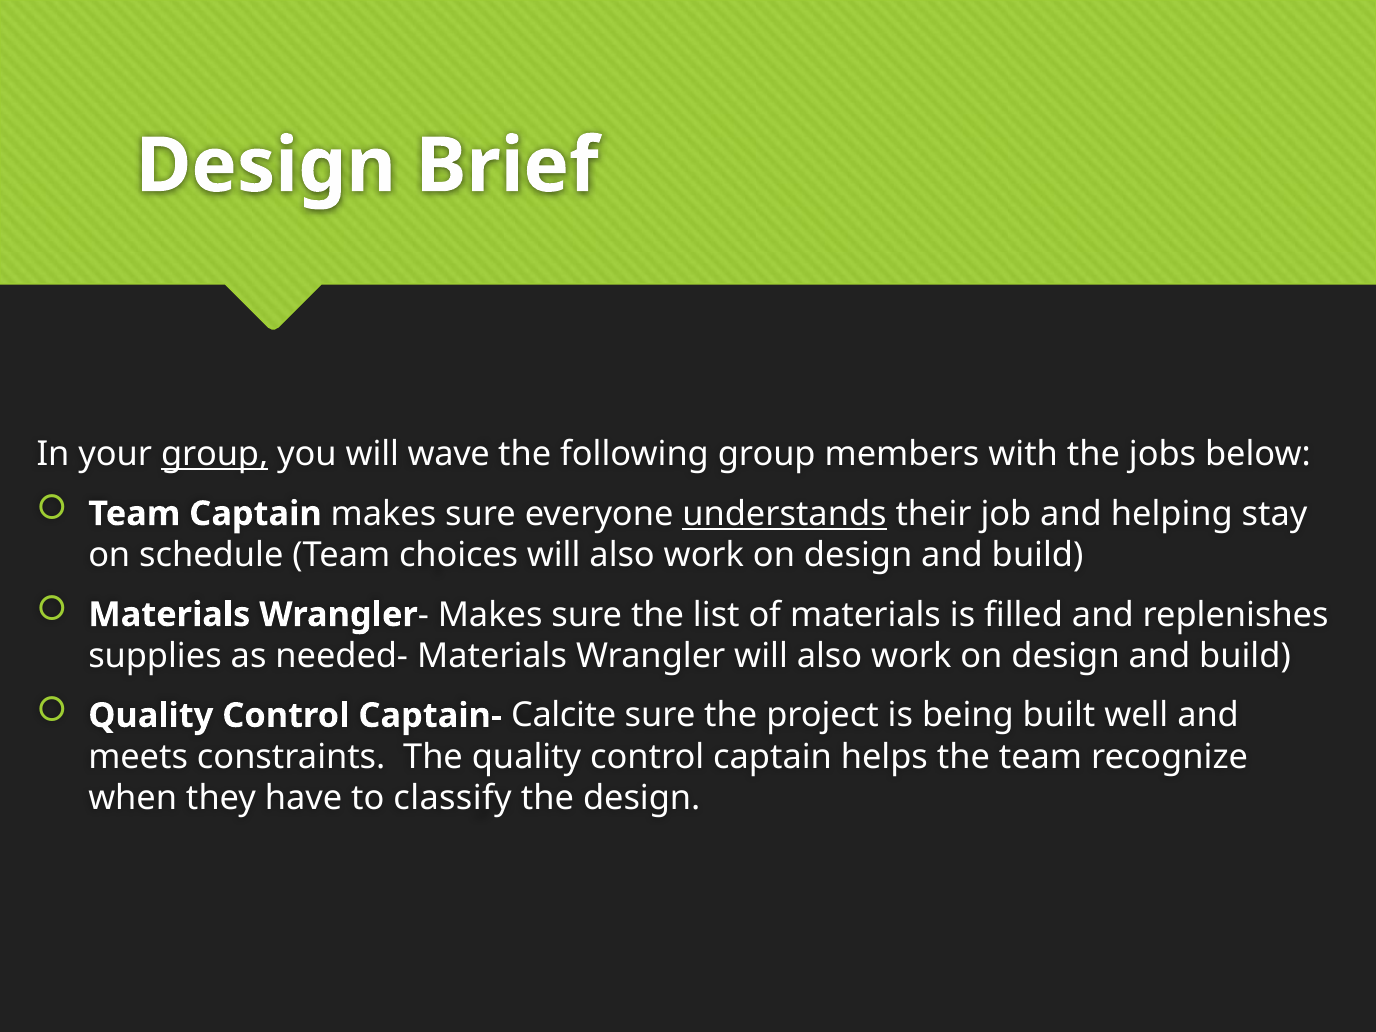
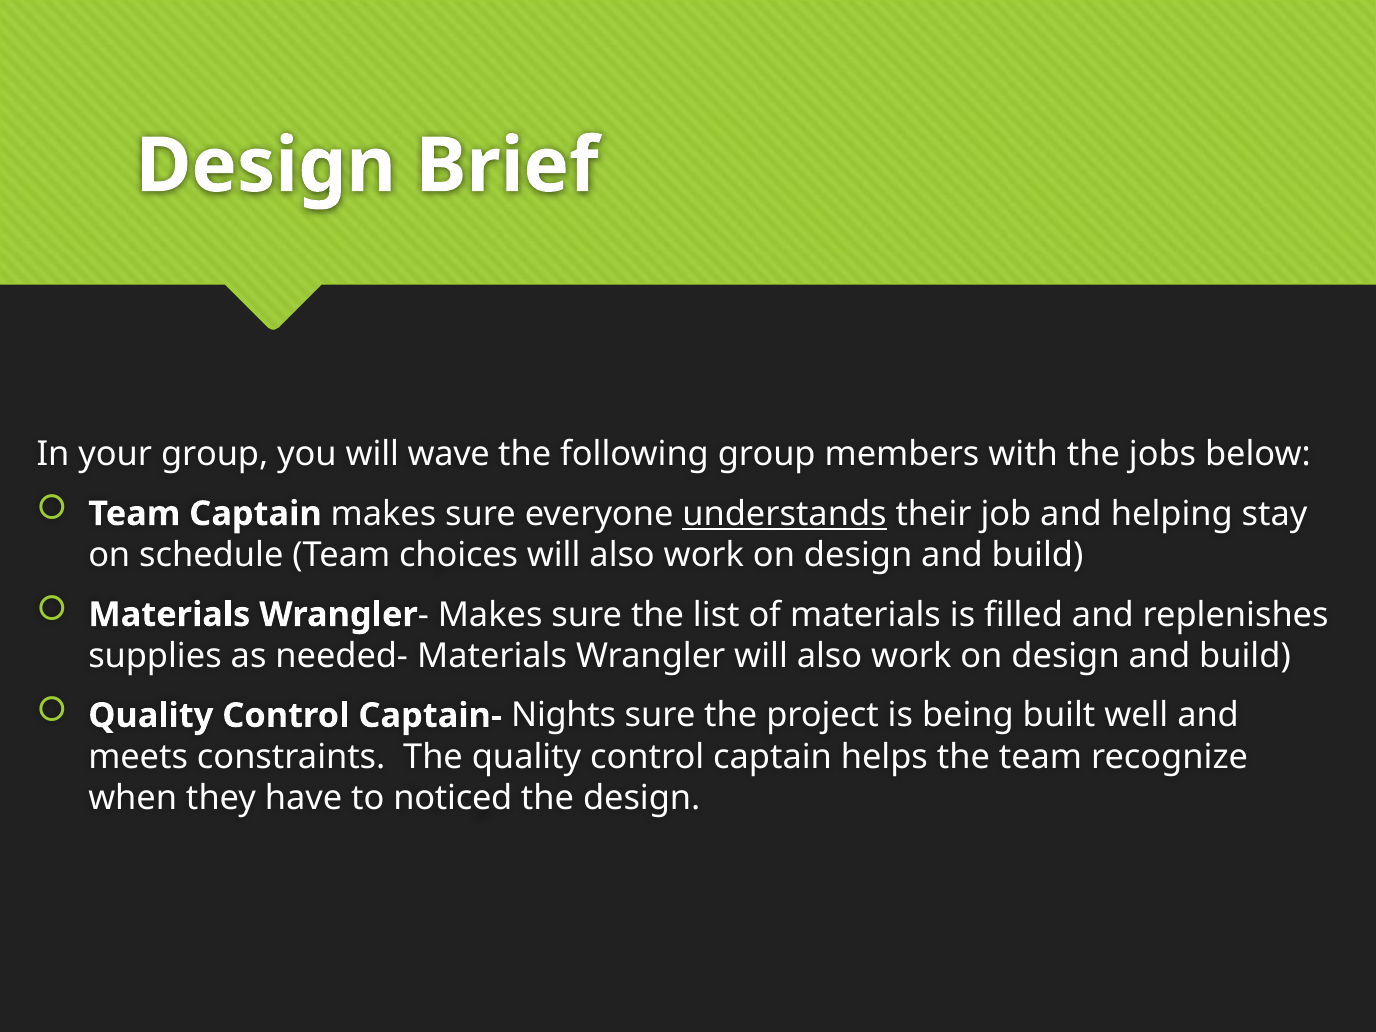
group at (215, 454) underline: present -> none
Calcite: Calcite -> Nights
classify: classify -> noticed
